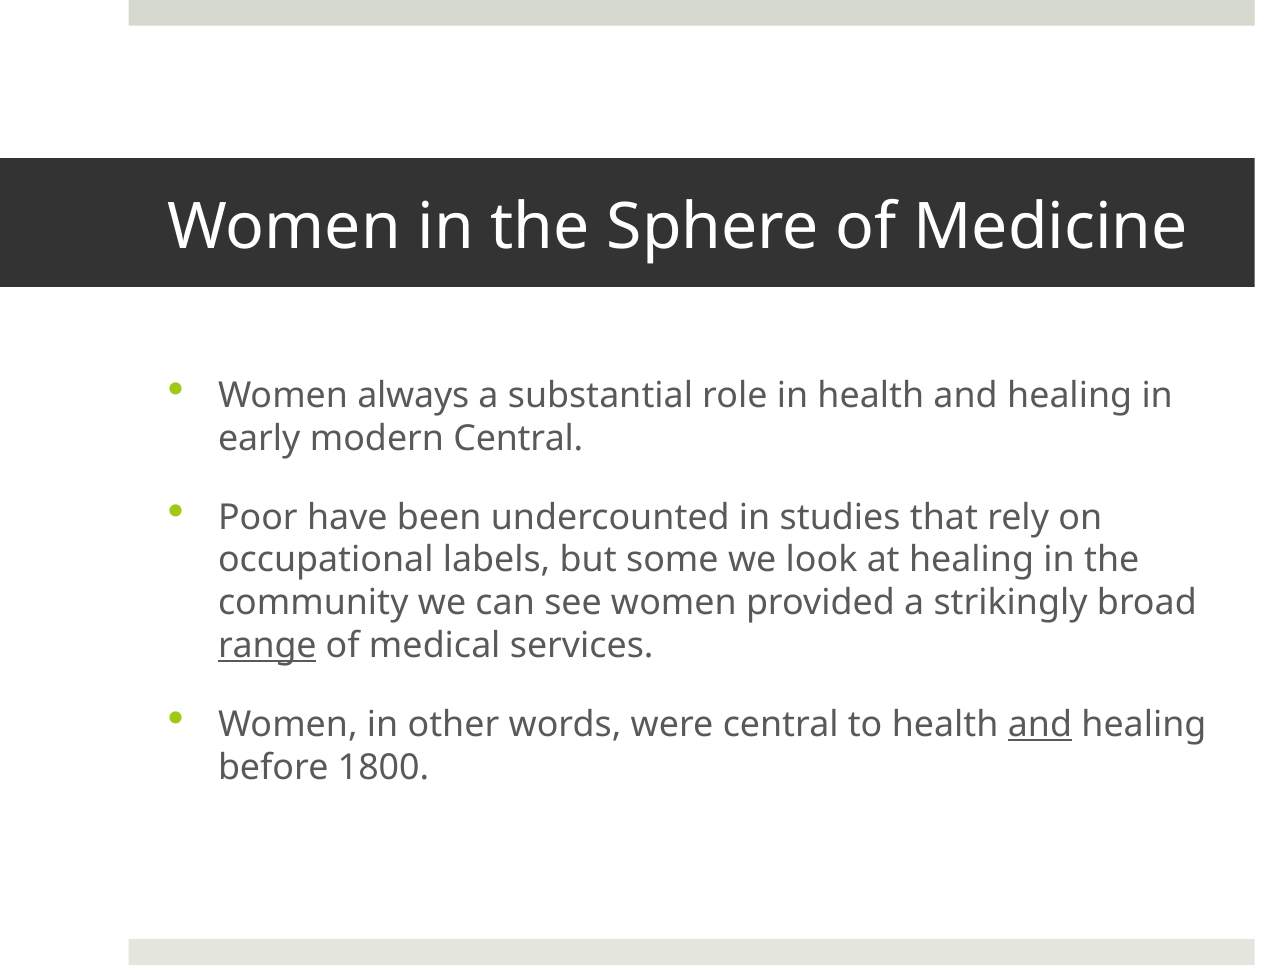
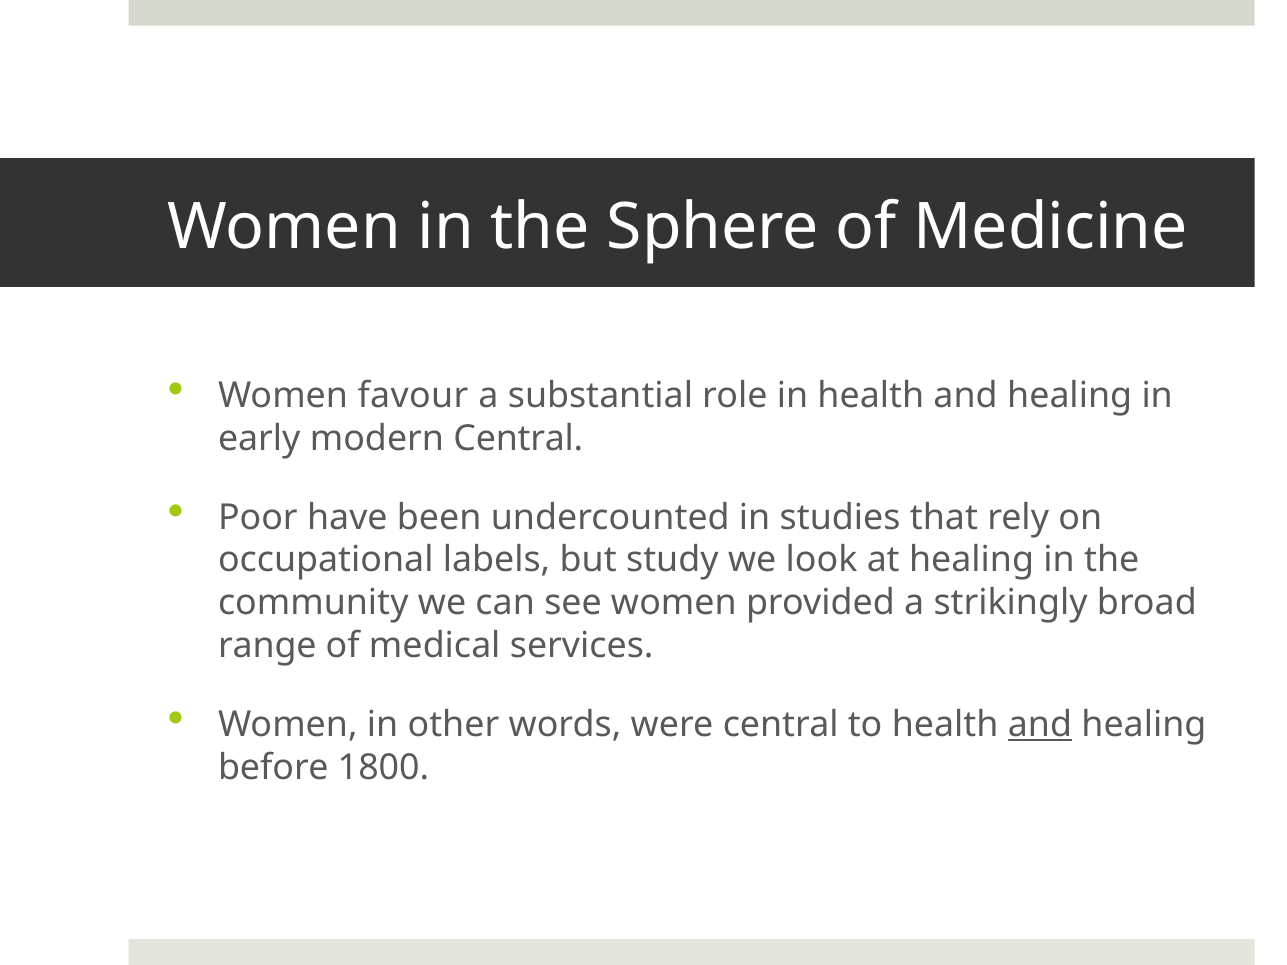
always: always -> favour
some: some -> study
range underline: present -> none
